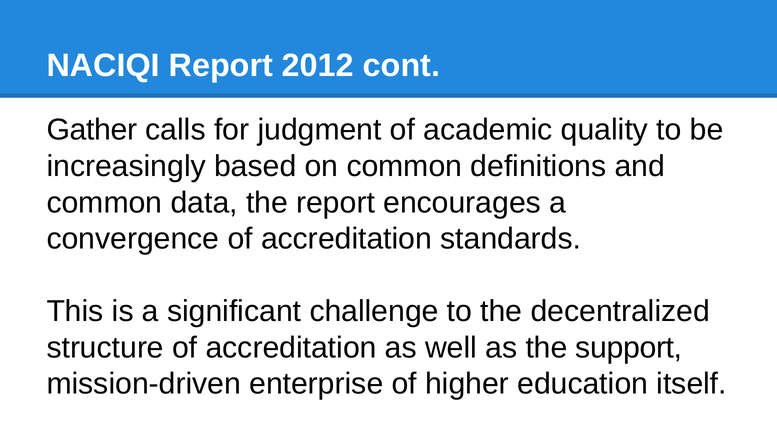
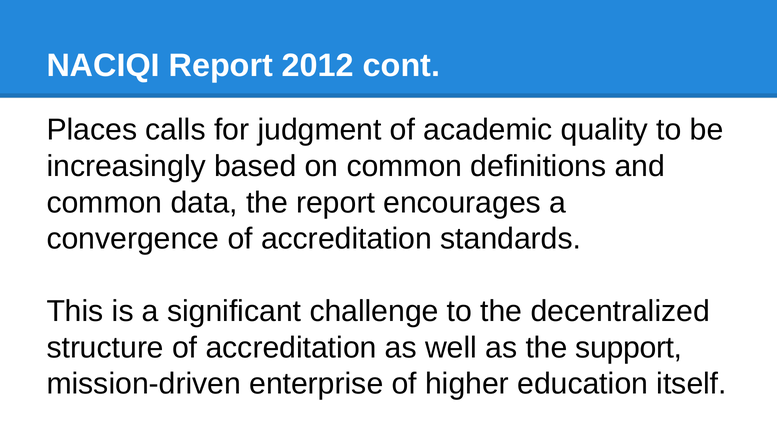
Gather: Gather -> Places
